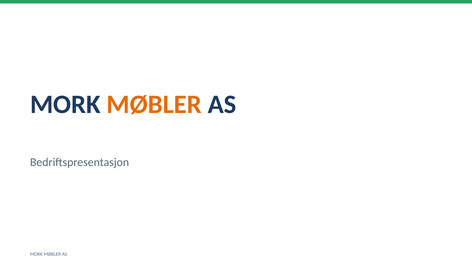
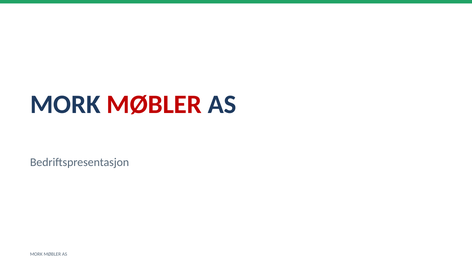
MØBLER at (154, 105) colour: orange -> red
